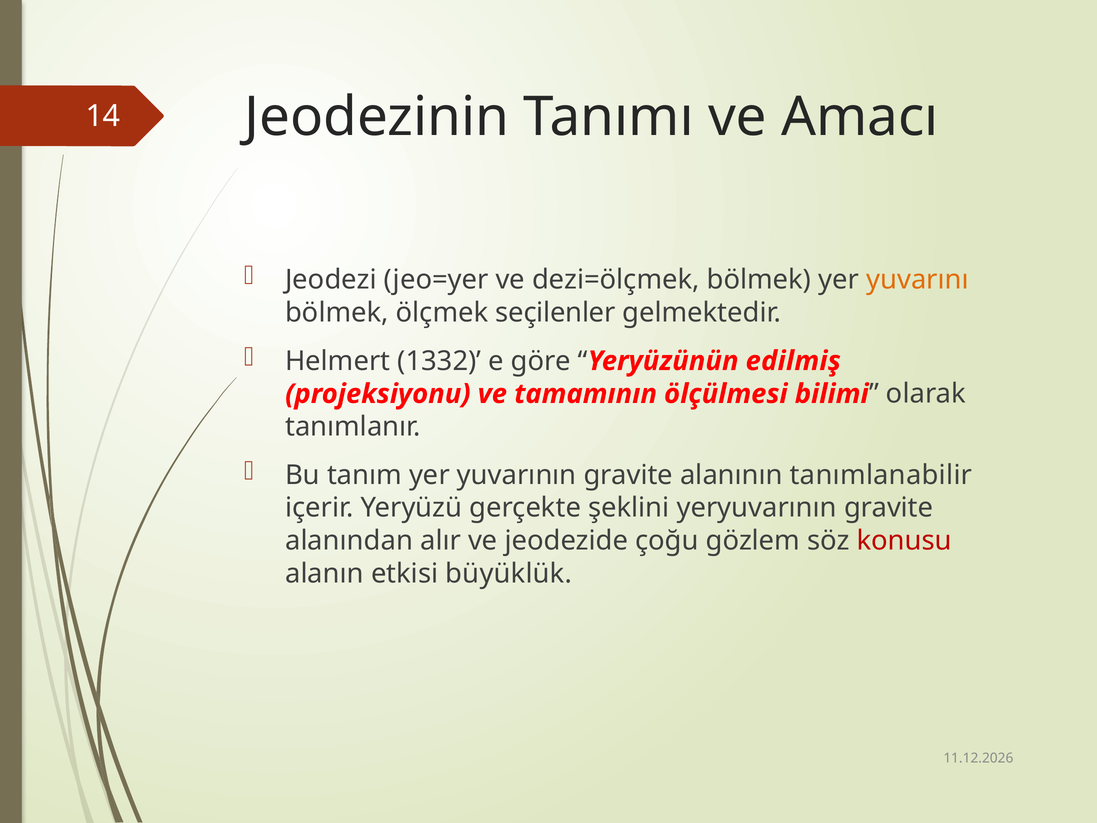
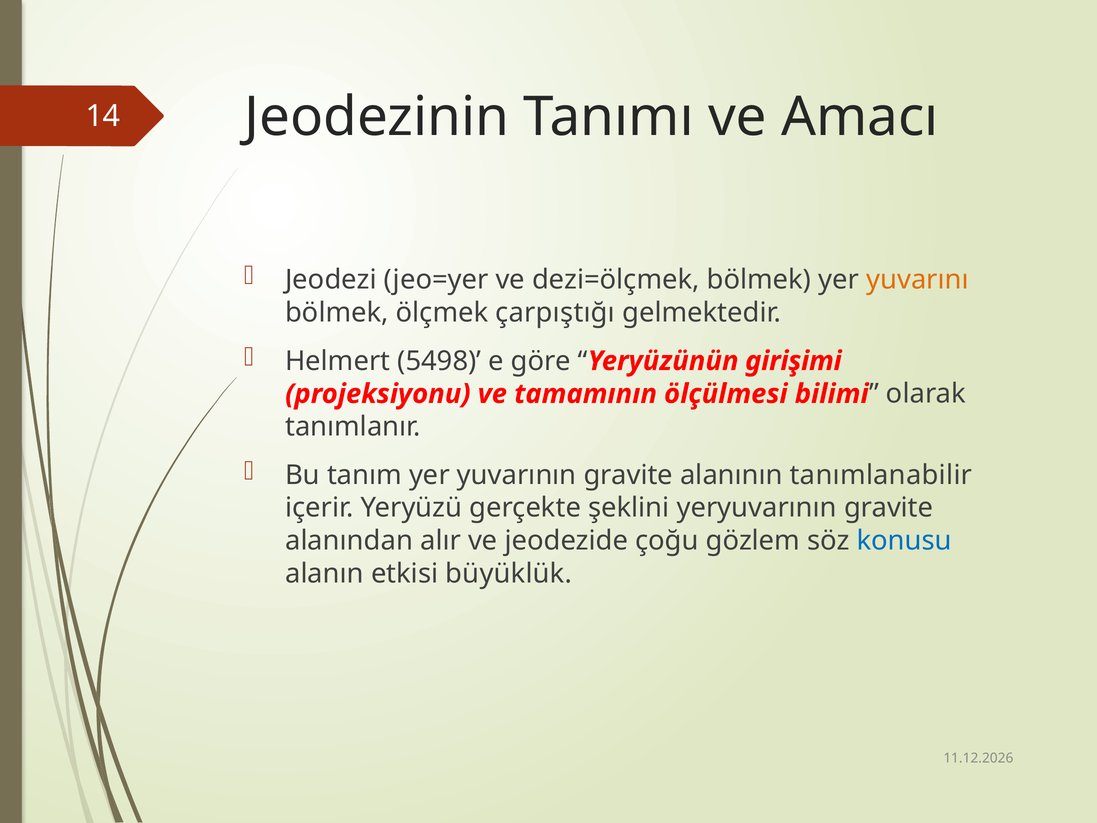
seçilenler: seçilenler -> çarpıştığı
1332: 1332 -> 5498
edilmiş: edilmiş -> girişimi
konusu colour: red -> blue
